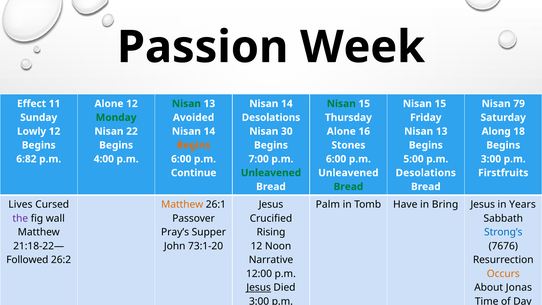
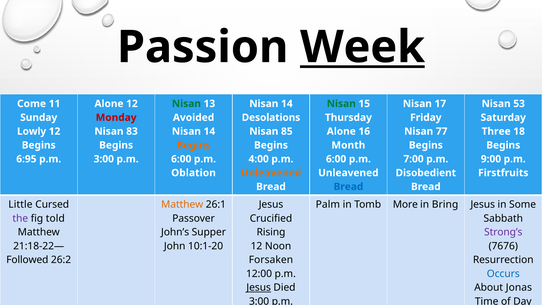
Week underline: none -> present
Effect: Effect -> Come
15 at (440, 104): 15 -> 17
79: 79 -> 53
Monday colour: green -> red
22: 22 -> 83
30: 30 -> 85
13 at (442, 131): 13 -> 77
Along: Along -> Three
Stones: Stones -> Month
6:82: 6:82 -> 6:95
4:00 at (104, 159): 4:00 -> 3:00
7:00: 7:00 -> 4:00
5:00: 5:00 -> 7:00
3:00 at (491, 159): 3:00 -> 9:00
Continue: Continue -> Oblation
Unleavened at (271, 173) colour: green -> orange
Desolations at (426, 173): Desolations -> Disobedient
Bread at (348, 187) colour: green -> blue
Lives: Lives -> Little
Have: Have -> More
Years: Years -> Some
wall: wall -> told
Pray’s: Pray’s -> John’s
Strong’s colour: blue -> purple
73:1-20: 73:1-20 -> 10:1-20
Narrative: Narrative -> Forsaken
Occurs colour: orange -> blue
